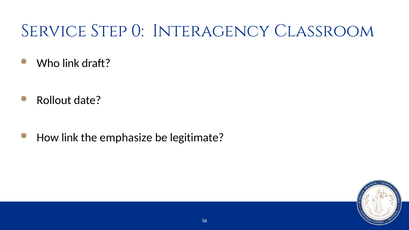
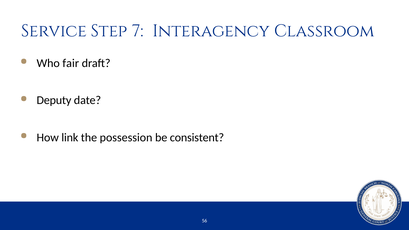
0: 0 -> 7
Who link: link -> fair
Rollout: Rollout -> Deputy
emphasize: emphasize -> possession
legitimate: legitimate -> consistent
